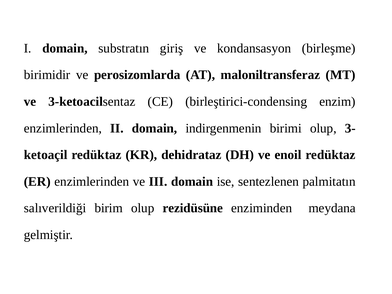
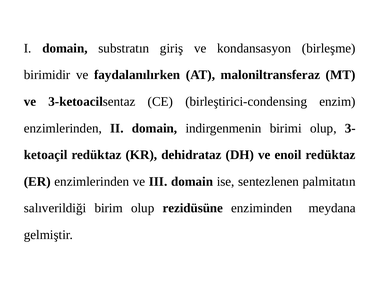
perosizomlarda: perosizomlarda -> faydalanılırken
